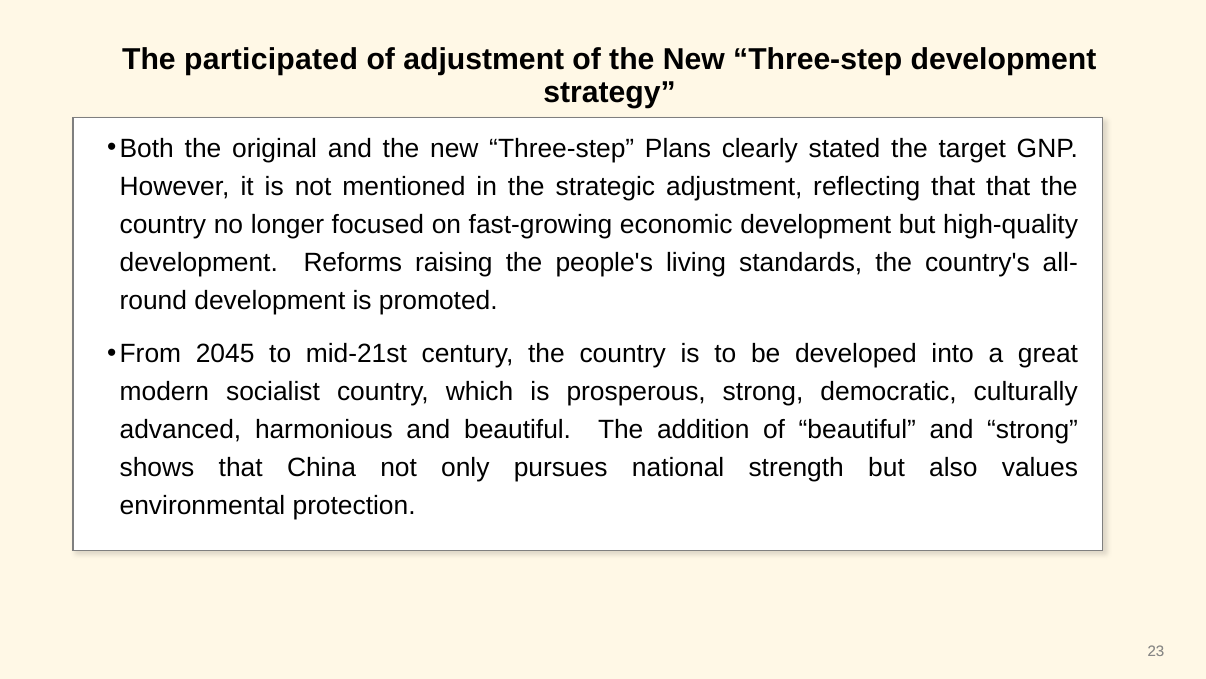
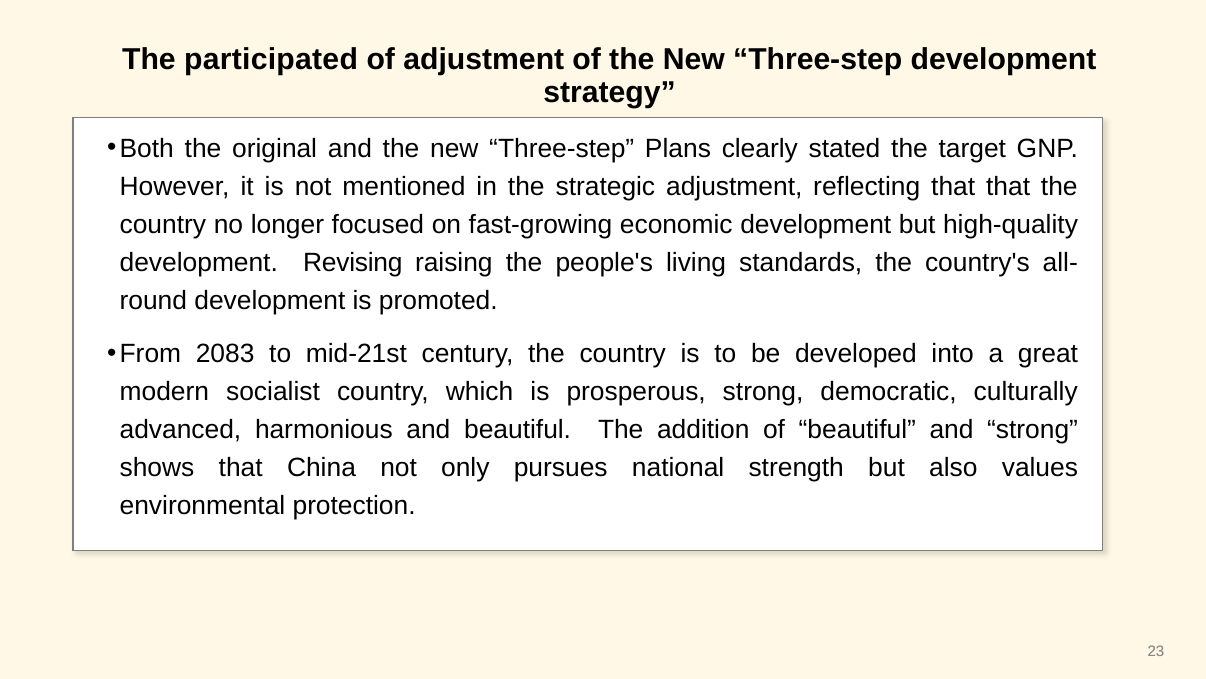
Reforms: Reforms -> Revising
2045: 2045 -> 2083
